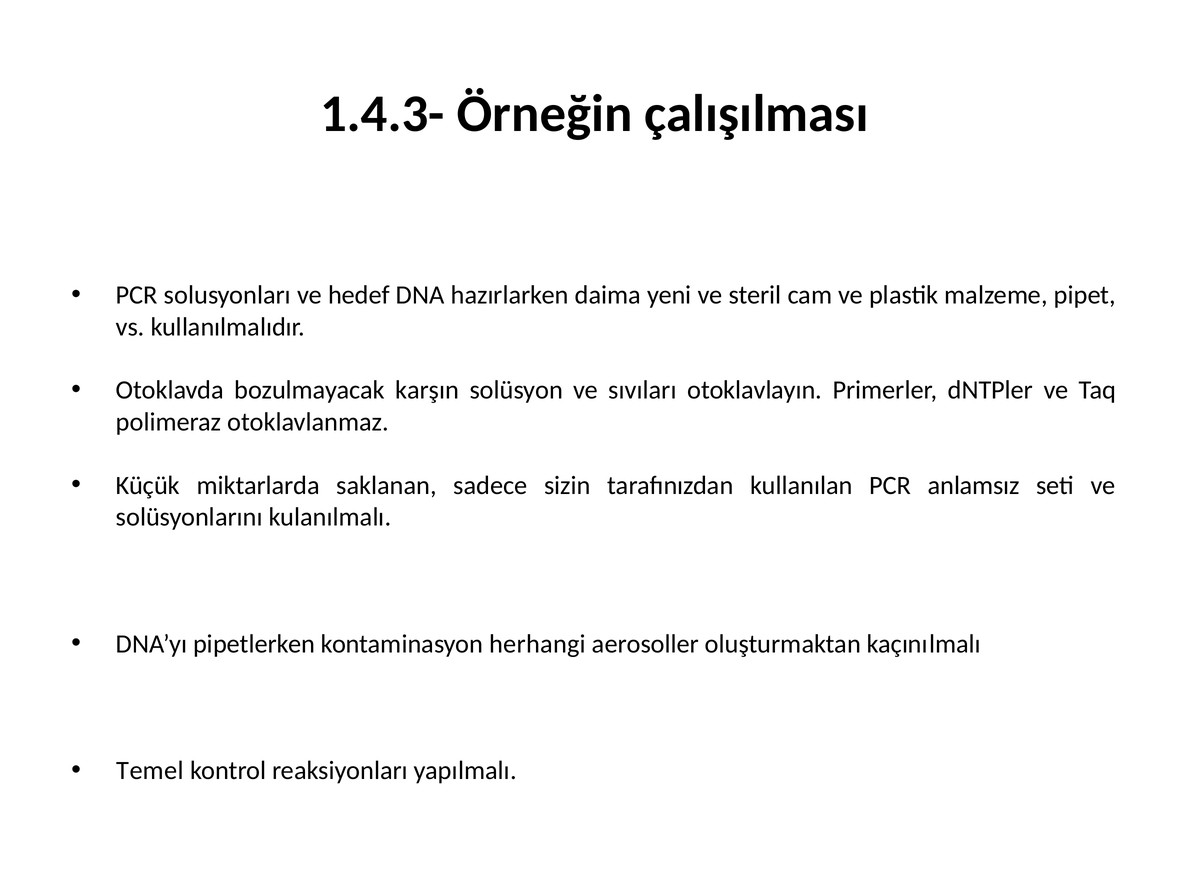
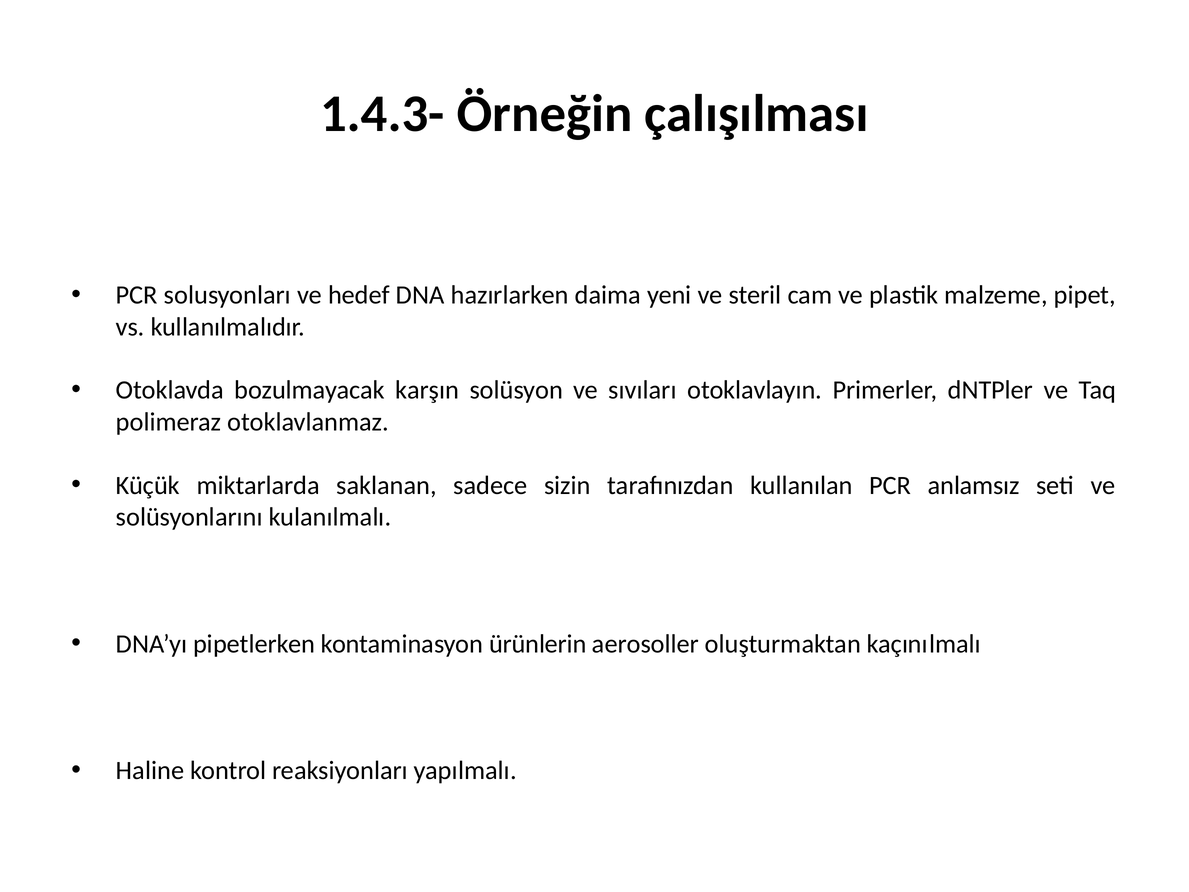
herhangi: herhangi -> ürünlerin
Temel: Temel -> Haline
